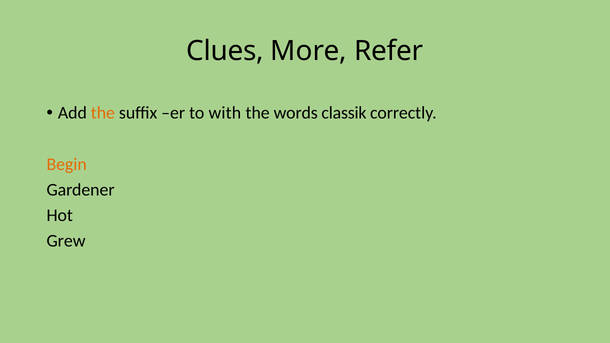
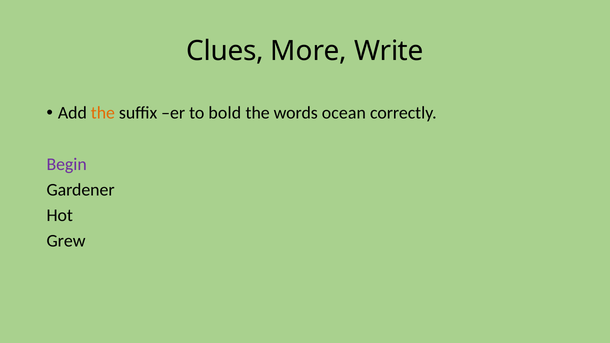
Refer: Refer -> Write
with: with -> bold
classik: classik -> ocean
Begin colour: orange -> purple
